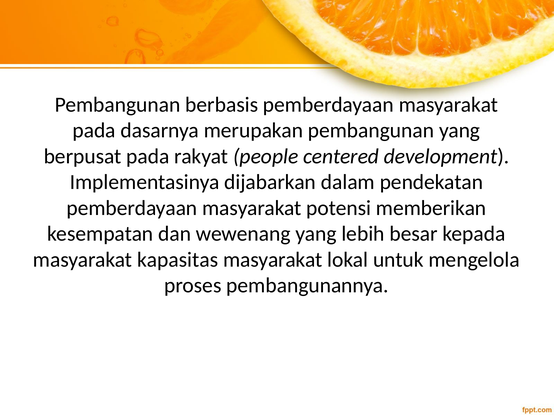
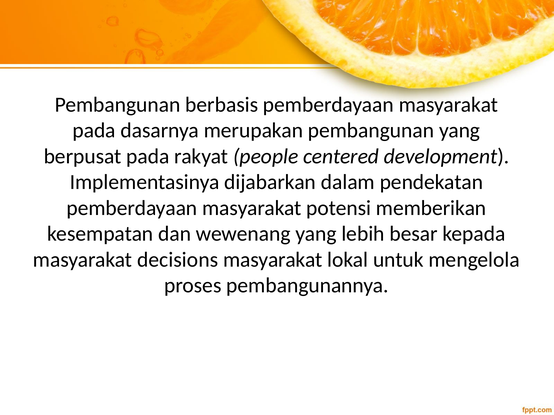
kapasitas: kapasitas -> decisions
